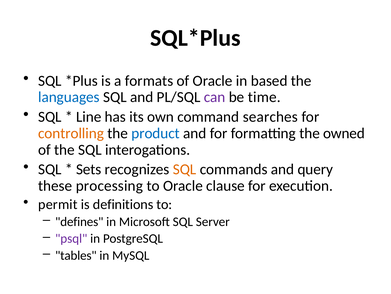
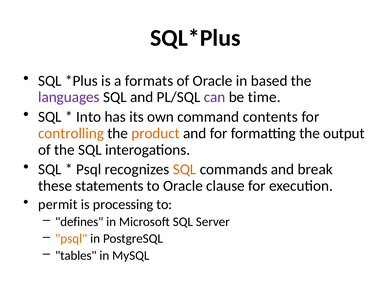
languages colour: blue -> purple
Line: Line -> Into
searches: searches -> contents
product colour: blue -> orange
owned: owned -> output
Sets at (89, 169): Sets -> Psql
query: query -> break
processing: processing -> statements
definitions: definitions -> processing
psql at (71, 238) colour: purple -> orange
